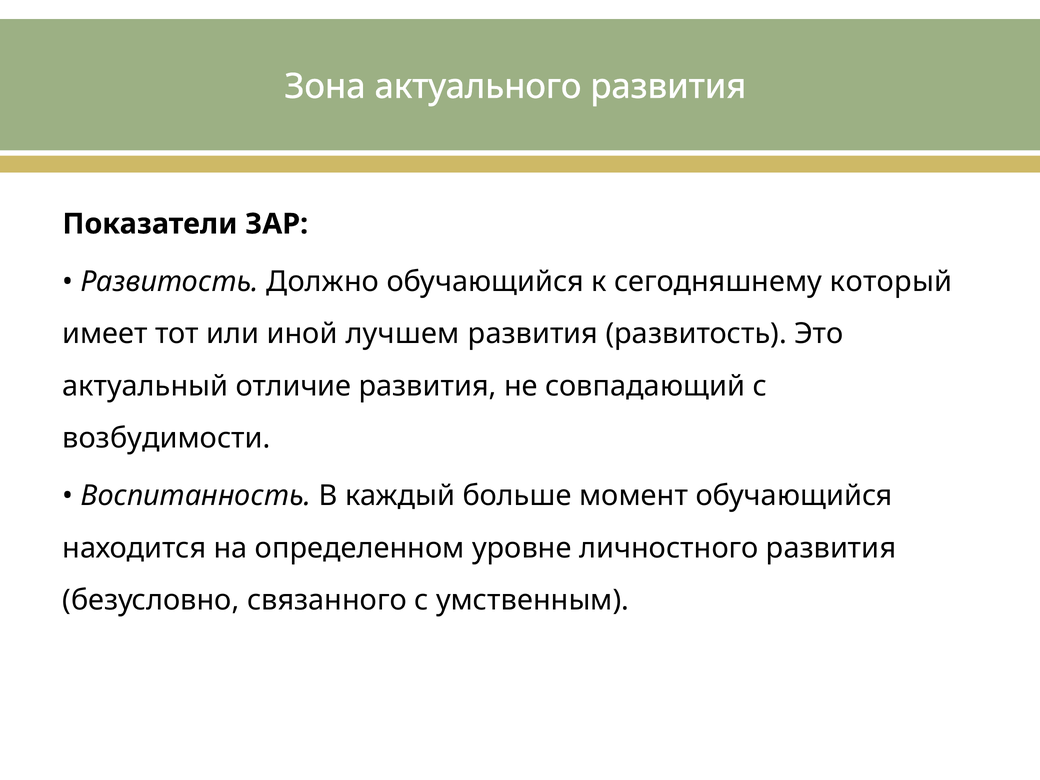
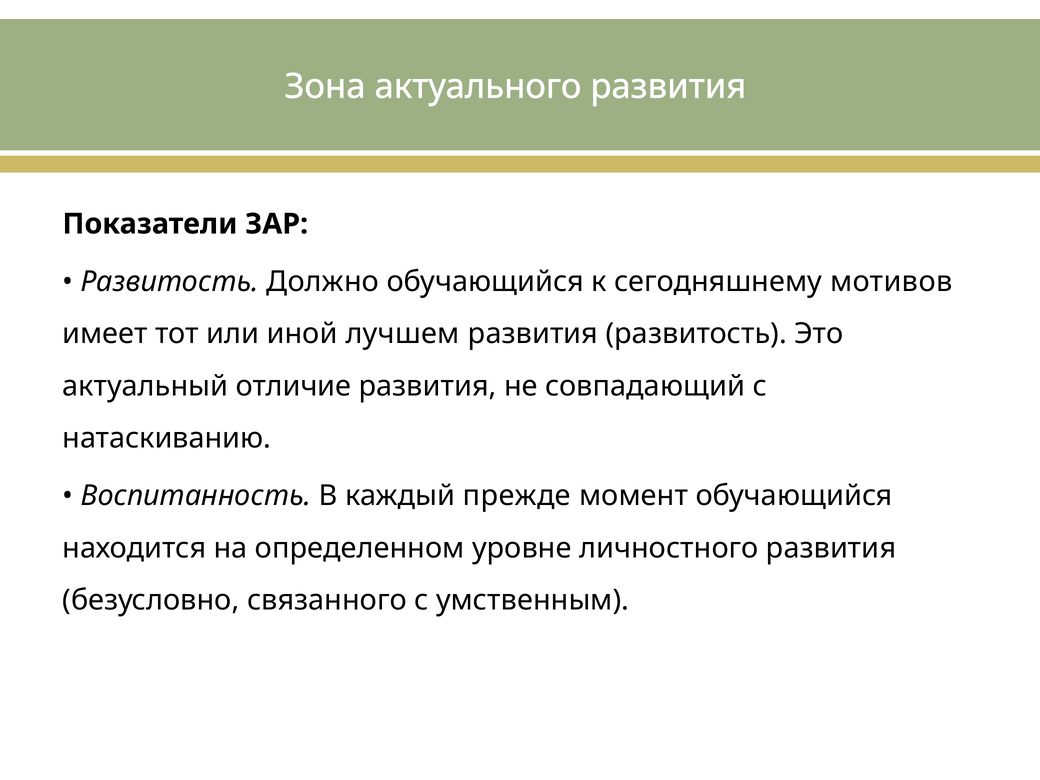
который: который -> мотивов
возбудимости: возбудимости -> натаскиванию
больше: больше -> прежде
